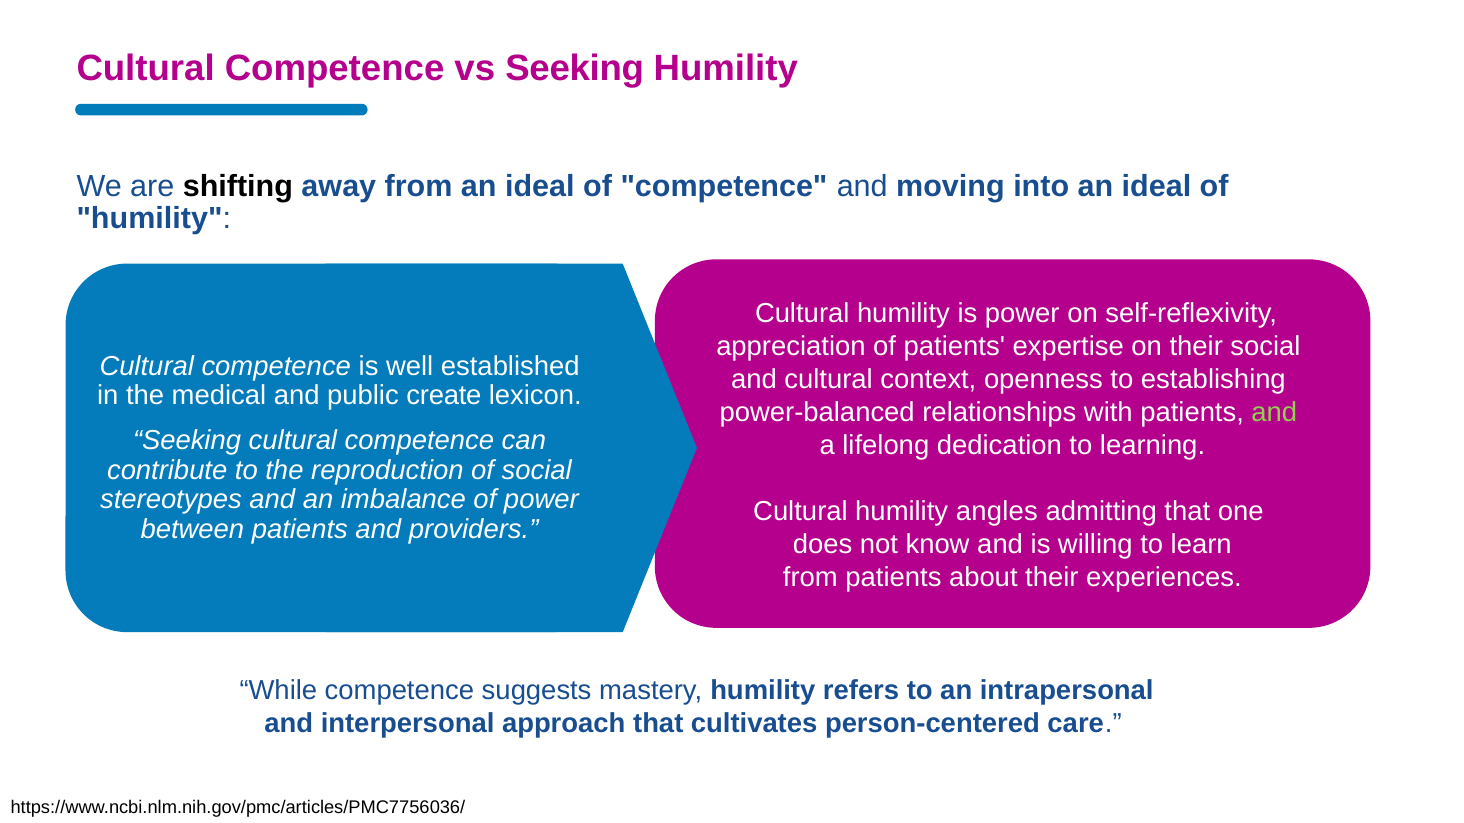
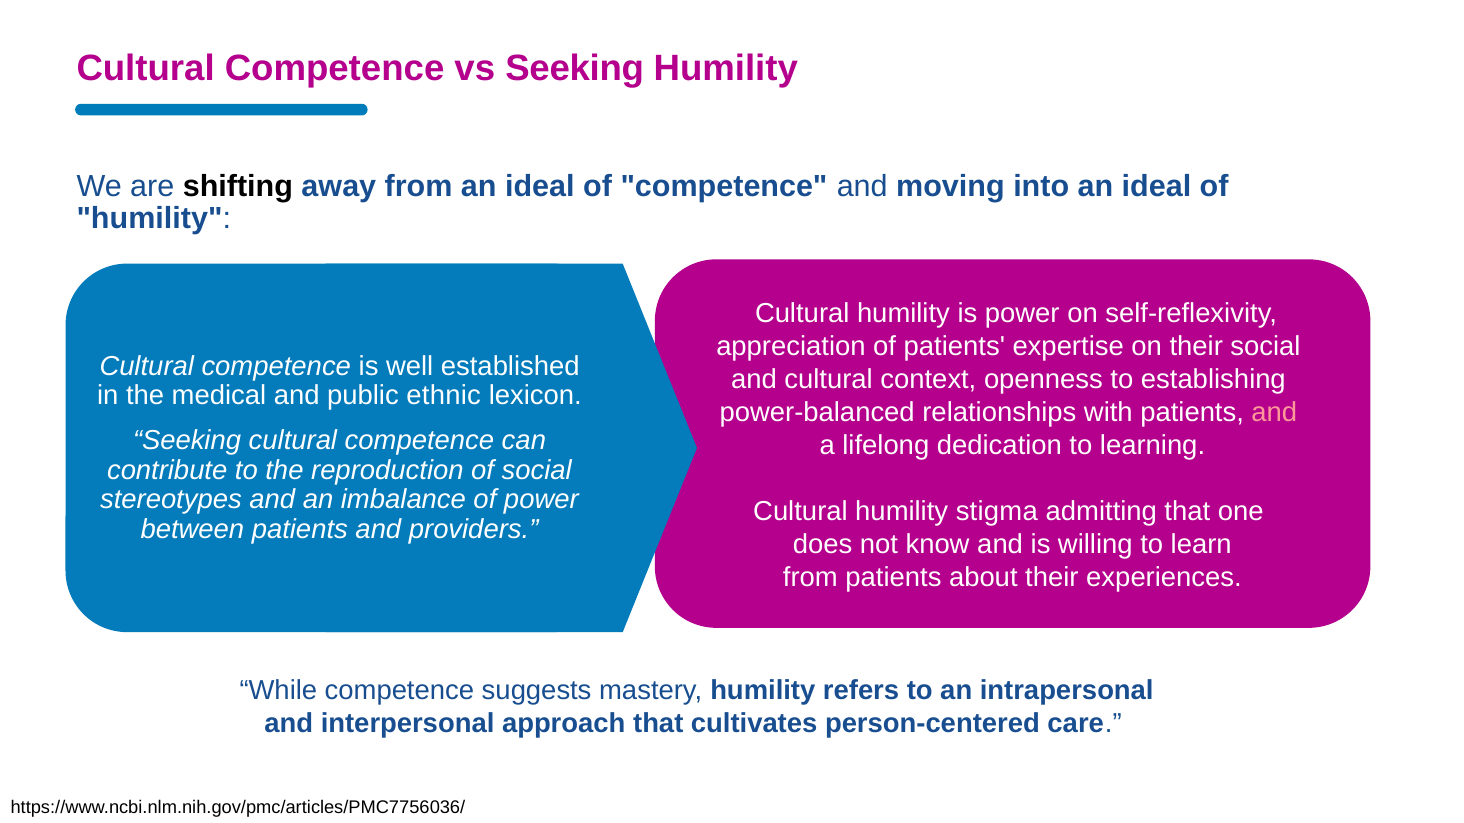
create: create -> ethnic
and at (1274, 413) colour: light green -> pink
angles: angles -> stigma
